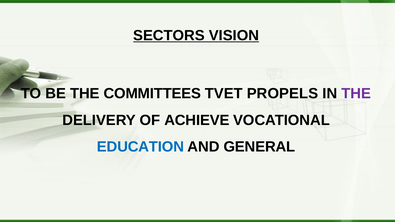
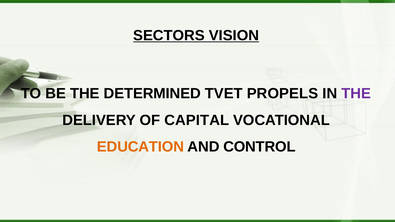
COMMITTEES: COMMITTEES -> DETERMINED
ACHIEVE: ACHIEVE -> CAPITAL
EDUCATION colour: blue -> orange
GENERAL: GENERAL -> CONTROL
